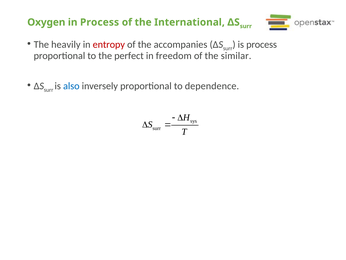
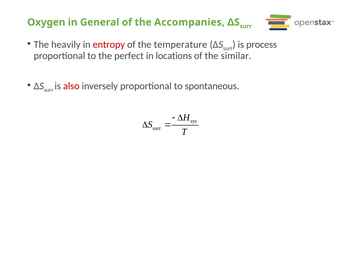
in Process: Process -> General
International: International -> Accompanies
accompanies: accompanies -> temperature
freedom: freedom -> locations
also colour: blue -> red
dependence: dependence -> spontaneous
